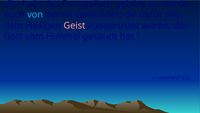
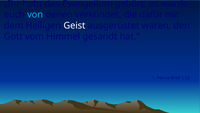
Geist colour: pink -> white
